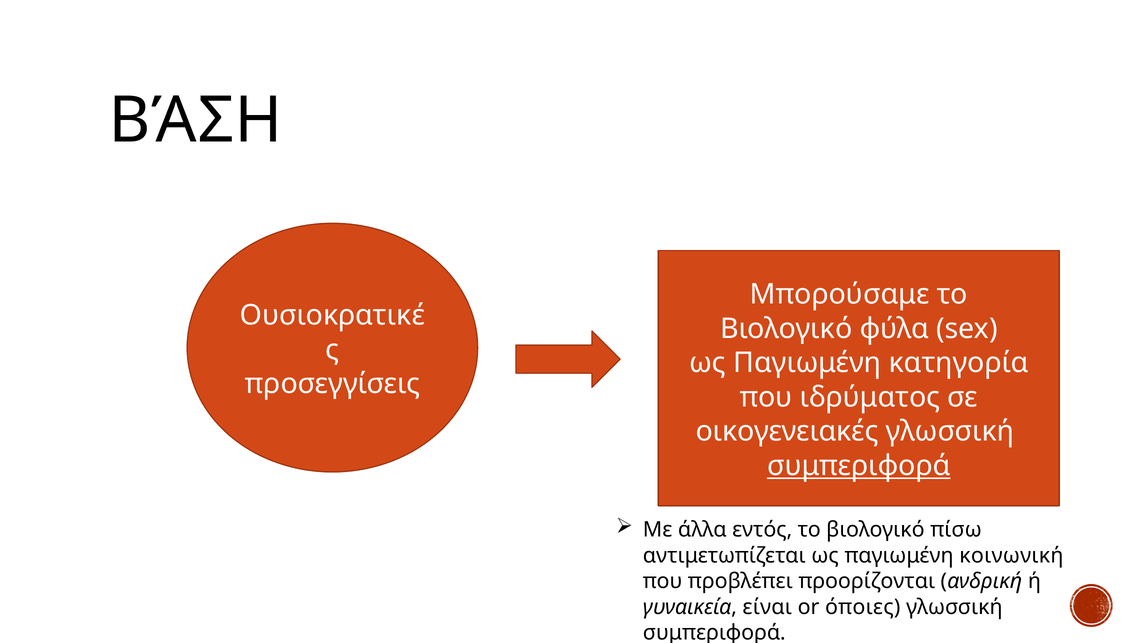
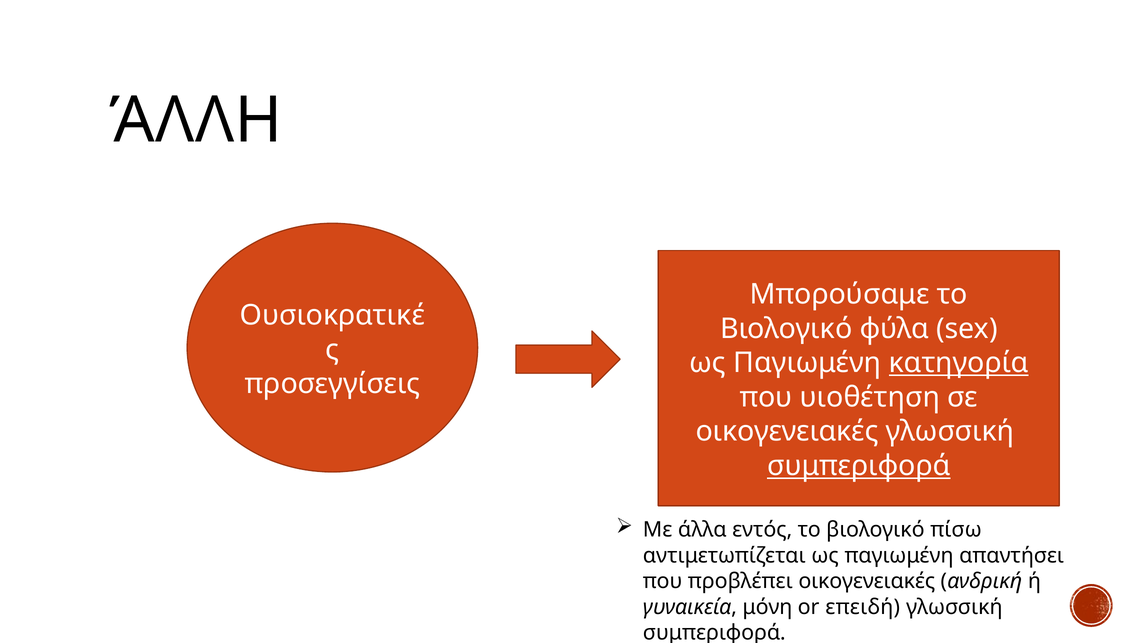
ΒΆΣΗ: ΒΆΣΗ -> ΆΛΛΗ
κατηγορία underline: none -> present
ιδρύματος: ιδρύματος -> υιοθέτηση
κοινωνική: κοινωνική -> απαντήσει
προβλέπει προορίζονται: προορίζονται -> οικογενειακές
είναι: είναι -> μόνη
όποιες: όποιες -> επειδή
